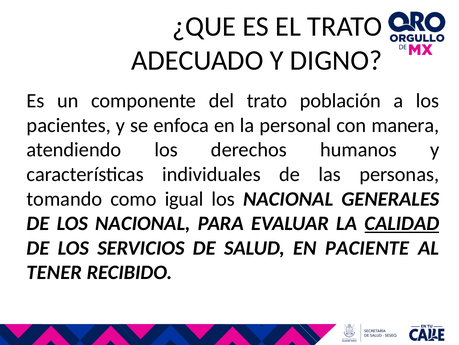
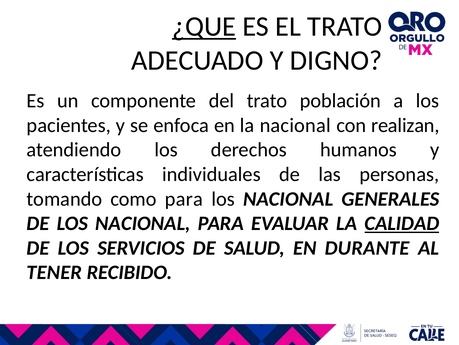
¿QUE underline: none -> present
la personal: personal -> nacional
manera: manera -> realizan
como igual: igual -> para
PACIENTE: PACIENTE -> DURANTE
